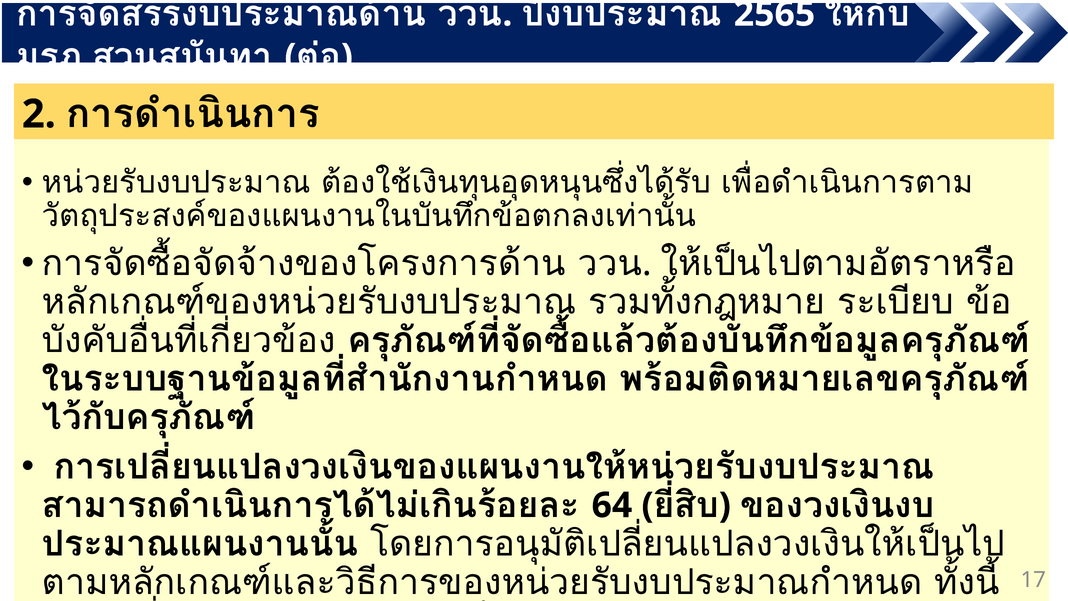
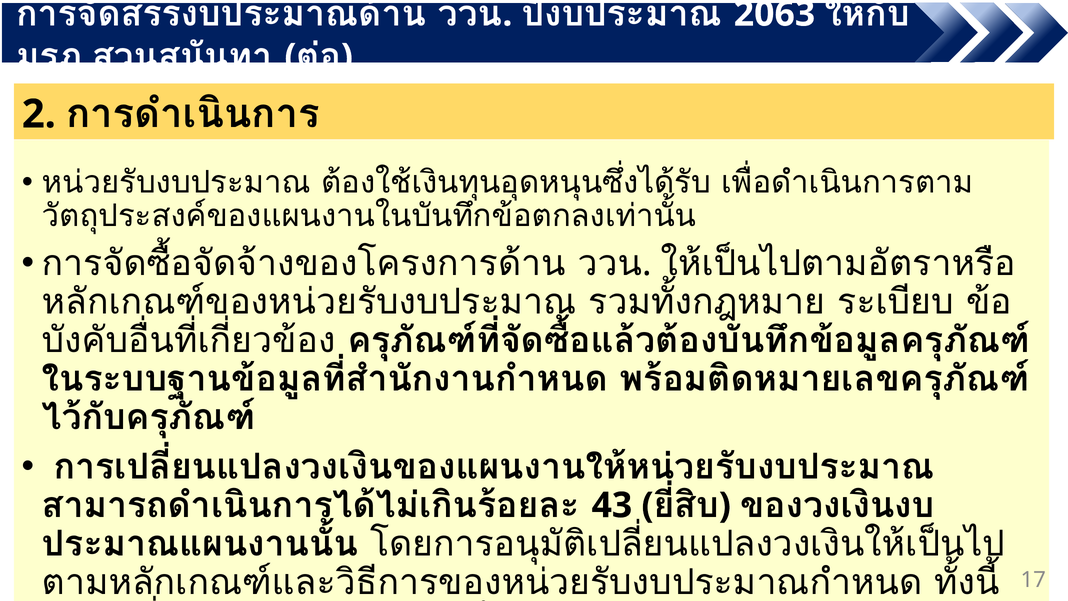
2565: 2565 -> 2063
64: 64 -> 43
